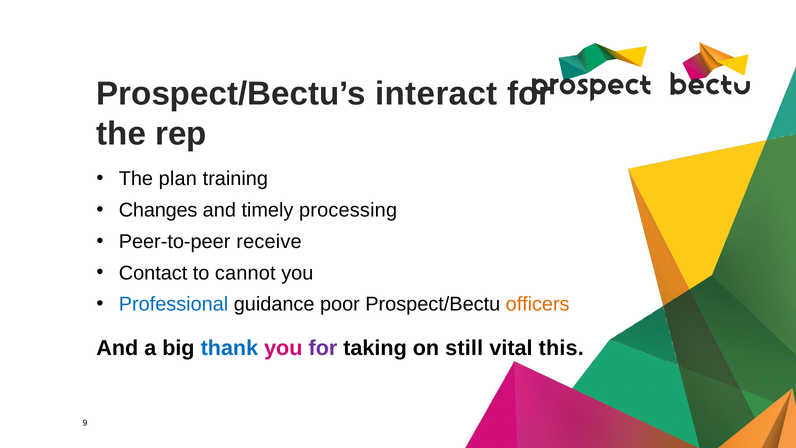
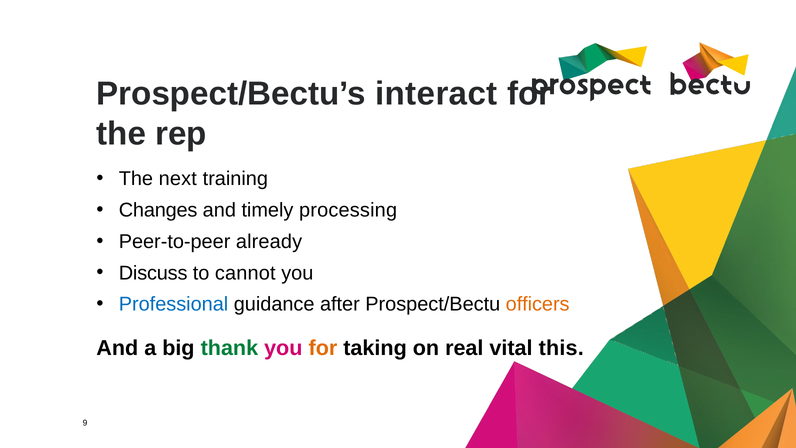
plan: plan -> next
receive: receive -> already
Contact: Contact -> Discuss
poor: poor -> after
thank colour: blue -> green
for at (323, 348) colour: purple -> orange
still: still -> real
